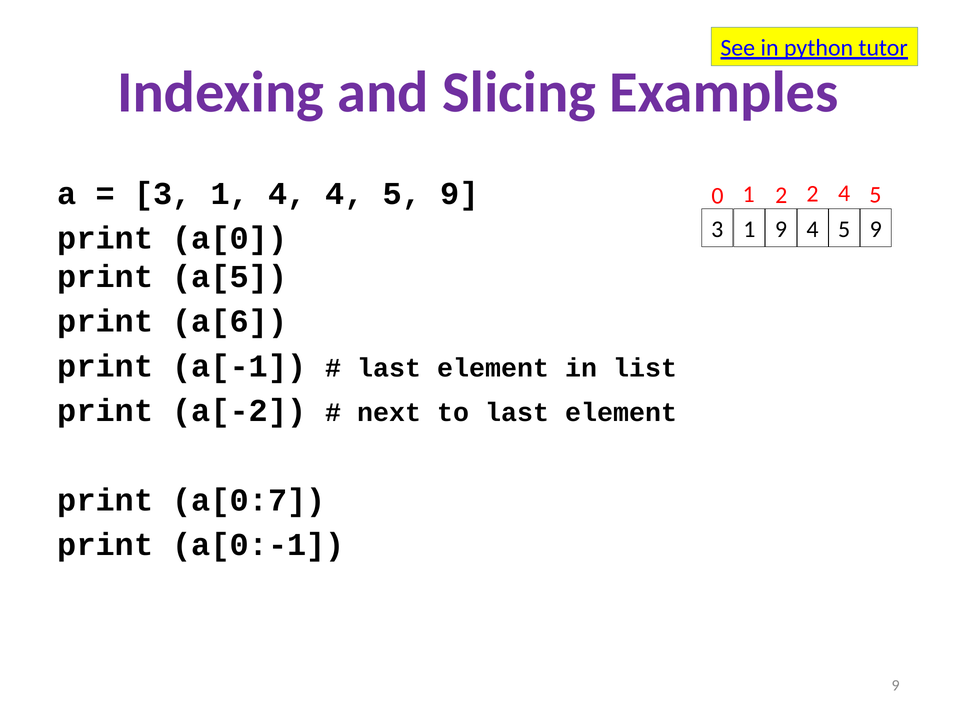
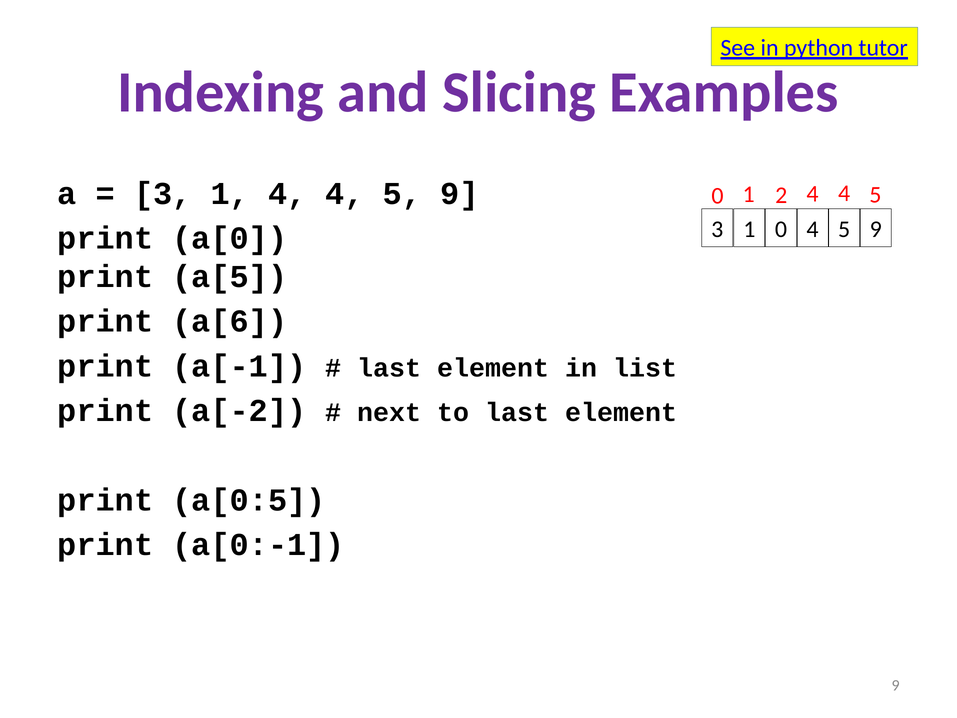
2 2: 2 -> 4
1 9: 9 -> 0
a[0:7: a[0:7 -> a[0:5
